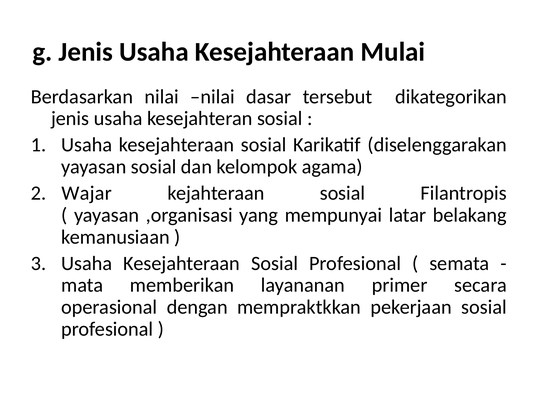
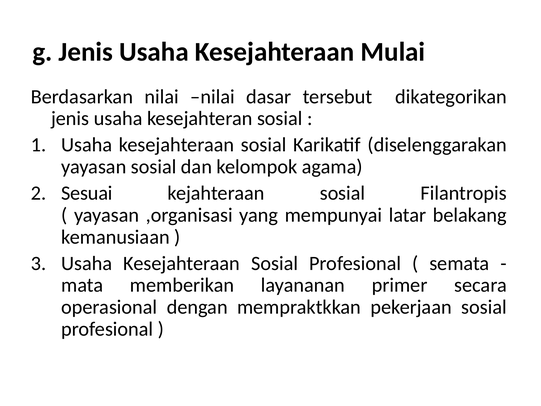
Wajar: Wajar -> Sesuai
